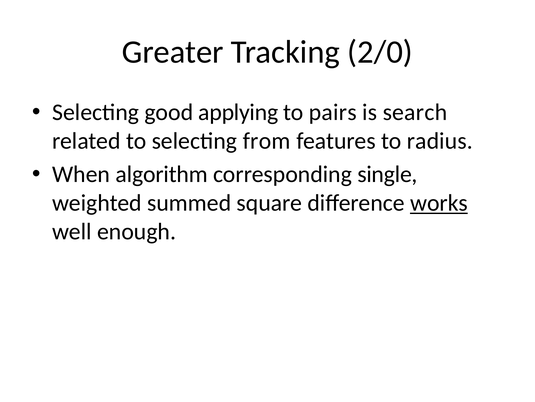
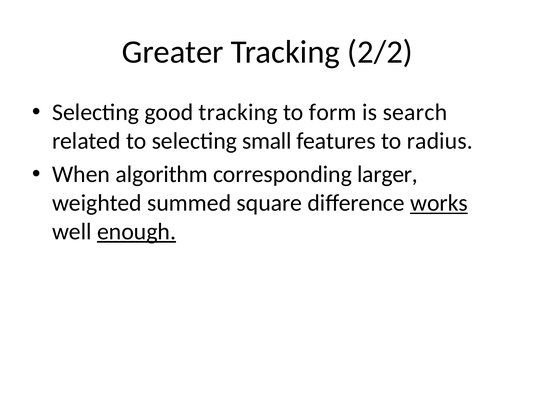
2/0: 2/0 -> 2/2
good applying: applying -> tracking
pairs: pairs -> form
from: from -> small
single: single -> larger
enough underline: none -> present
